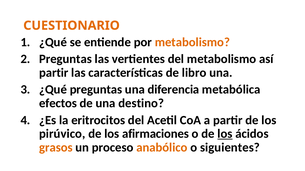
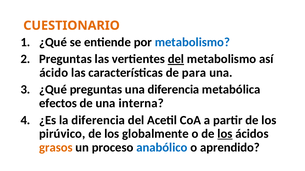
metabolismo at (192, 42) colour: orange -> blue
del at (176, 59) underline: none -> present
partir at (54, 73): partir -> ácido
libro: libro -> para
destino: destino -> interna
la eritrocitos: eritrocitos -> diferencia
afirmaciones: afirmaciones -> globalmente
anabólico colour: orange -> blue
siguientes: siguientes -> aprendido
